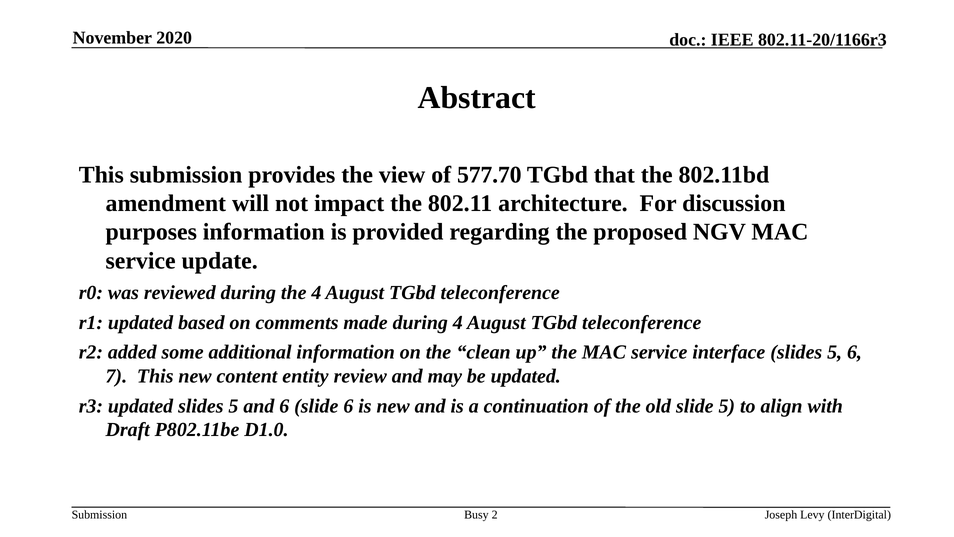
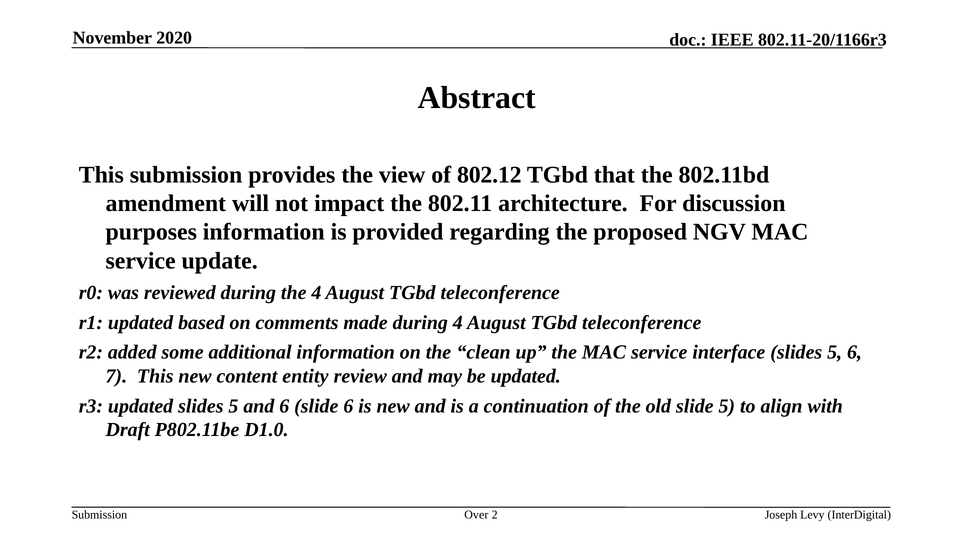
577.70: 577.70 -> 802.12
Busy: Busy -> Over
